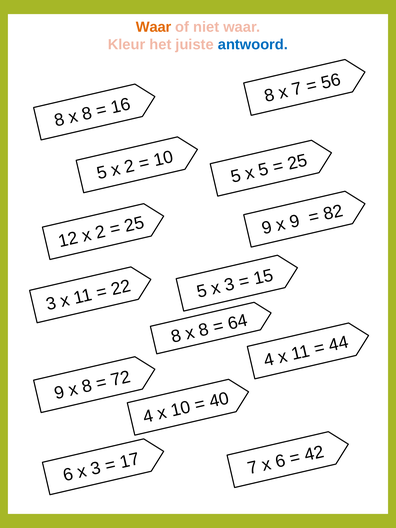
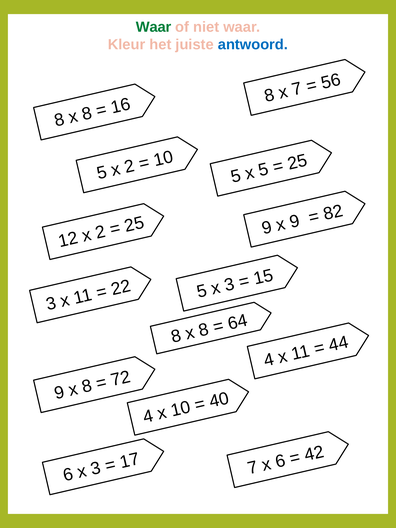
Waar at (154, 27) colour: orange -> green
